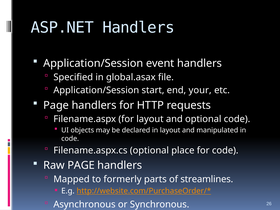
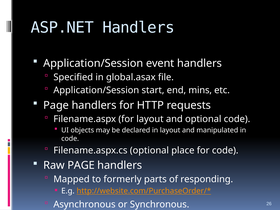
your: your -> mins
streamlines: streamlines -> responding
